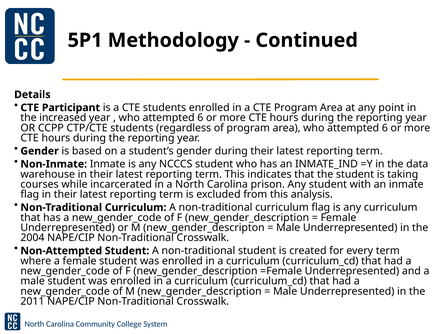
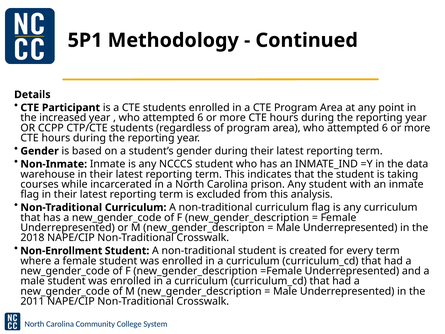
2004: 2004 -> 2018
Non-Attempted: Non-Attempted -> Non-Enrollment
